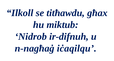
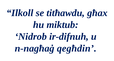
iċaqilqu: iċaqilqu -> qegħdin
